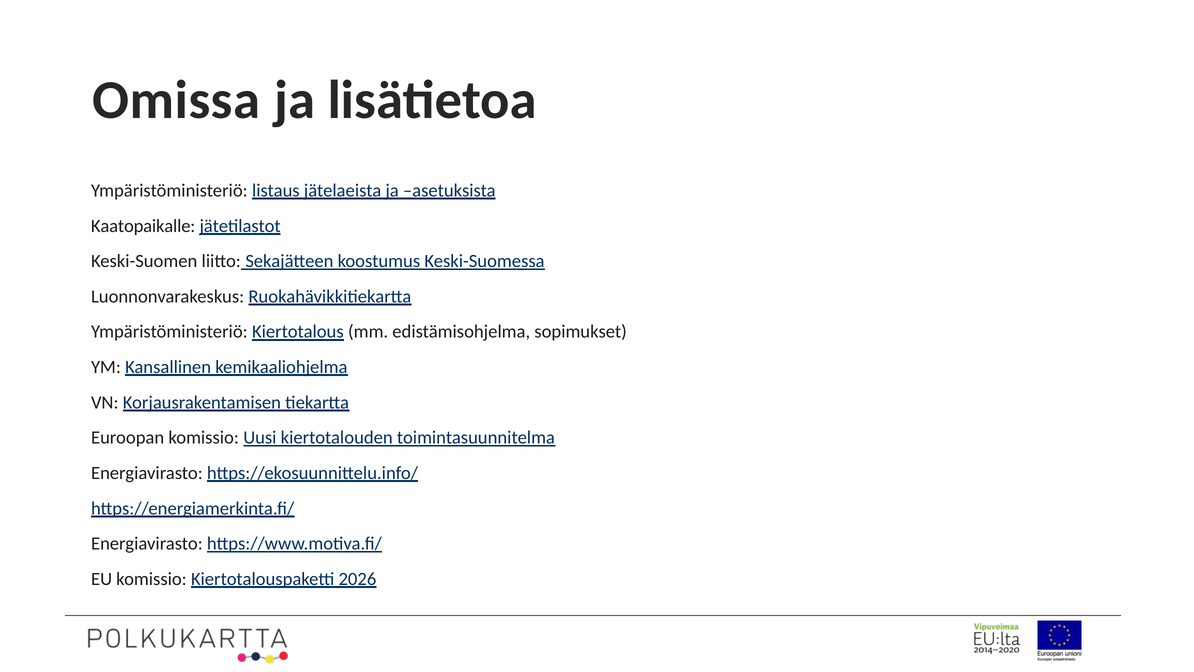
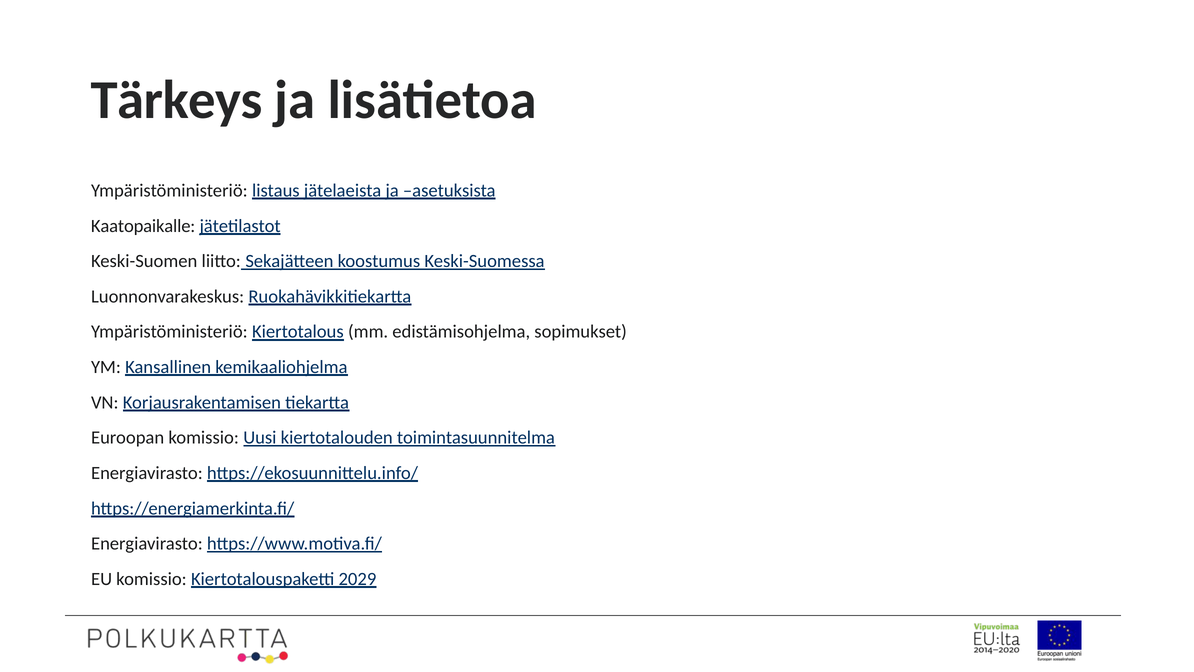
Omissa: Omissa -> Tärkeys
2026: 2026 -> 2029
